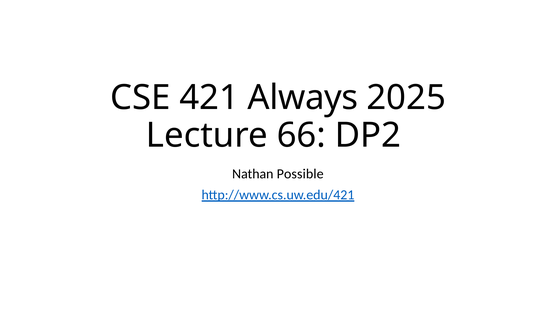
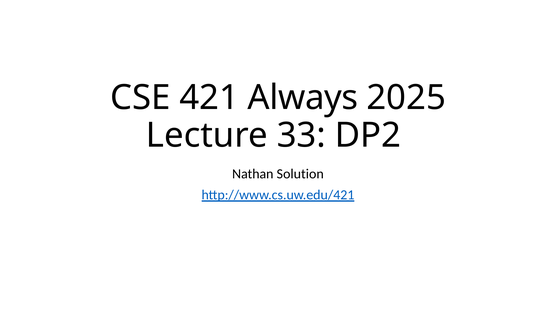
66: 66 -> 33
Possible: Possible -> Solution
